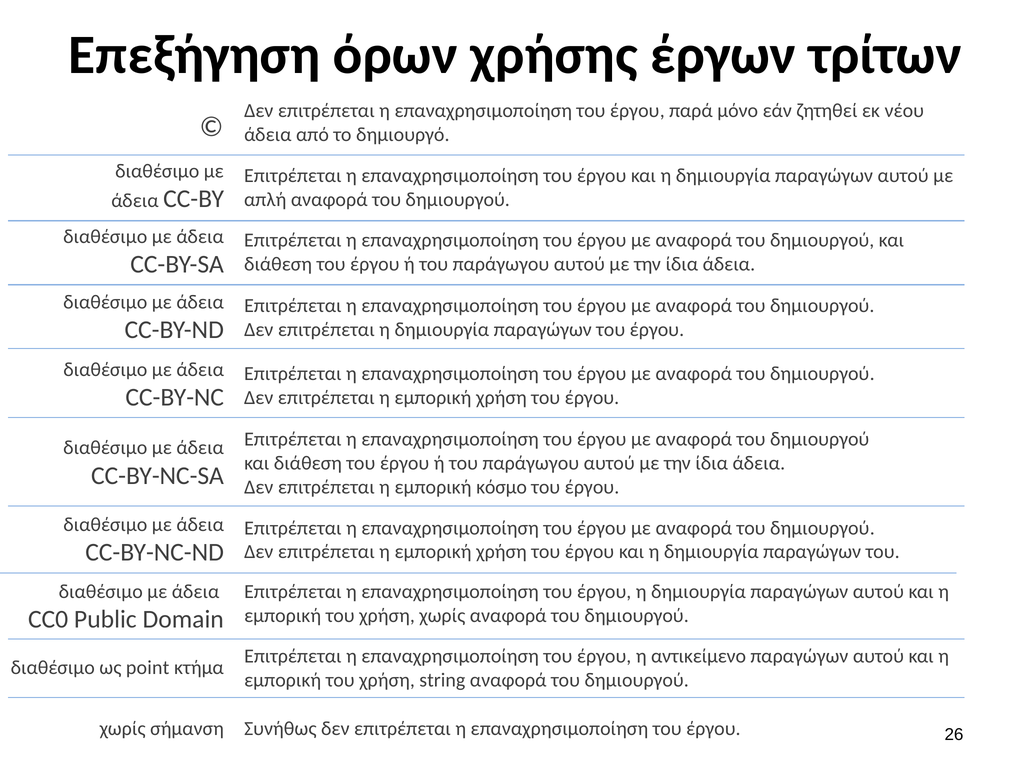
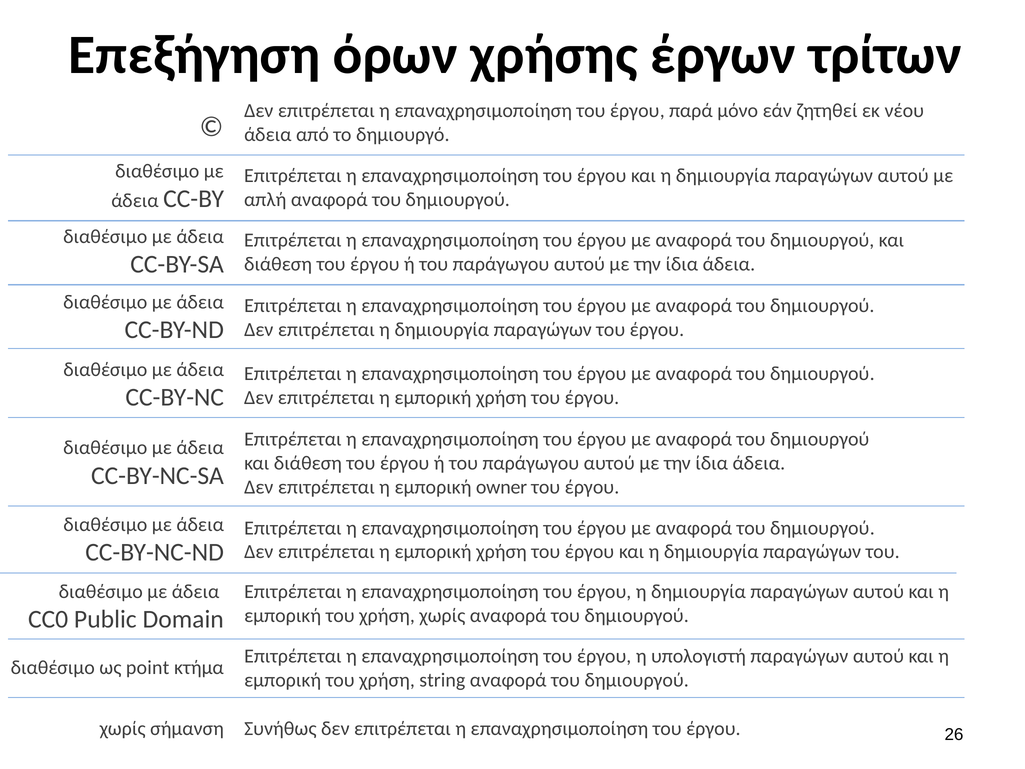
κόσμο: κόσμο -> owner
αντικείμενο: αντικείμενο -> υπολογιστή
